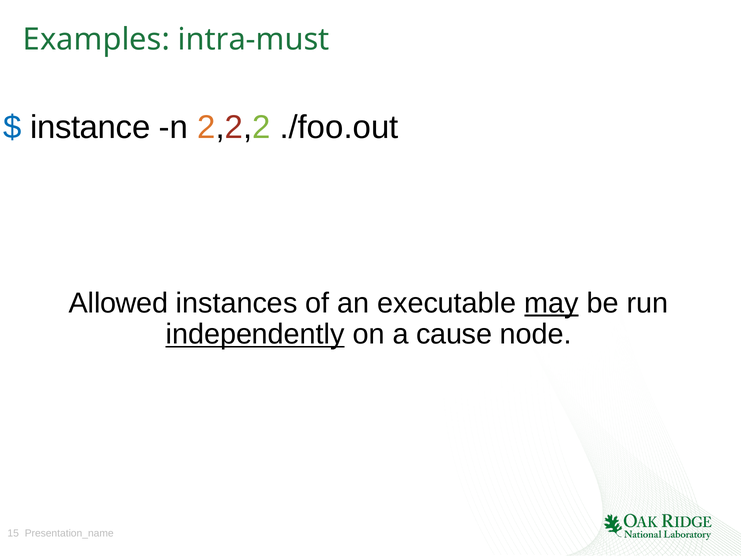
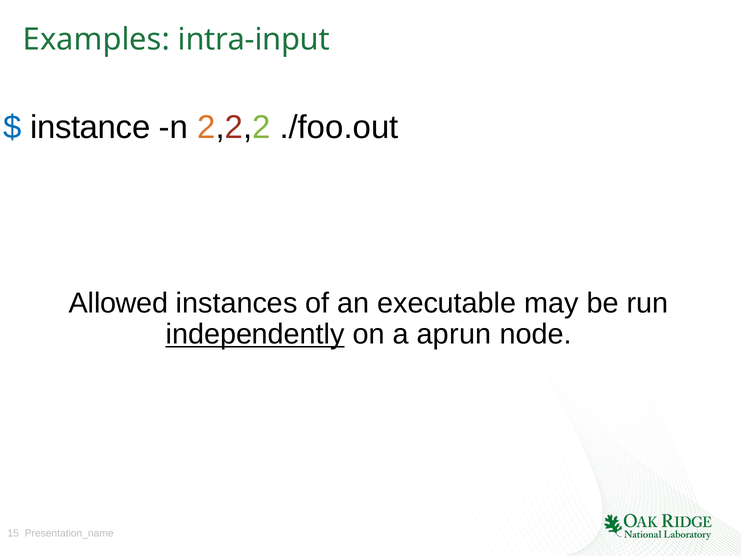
intra-must: intra-must -> intra-input
may underline: present -> none
cause: cause -> aprun
